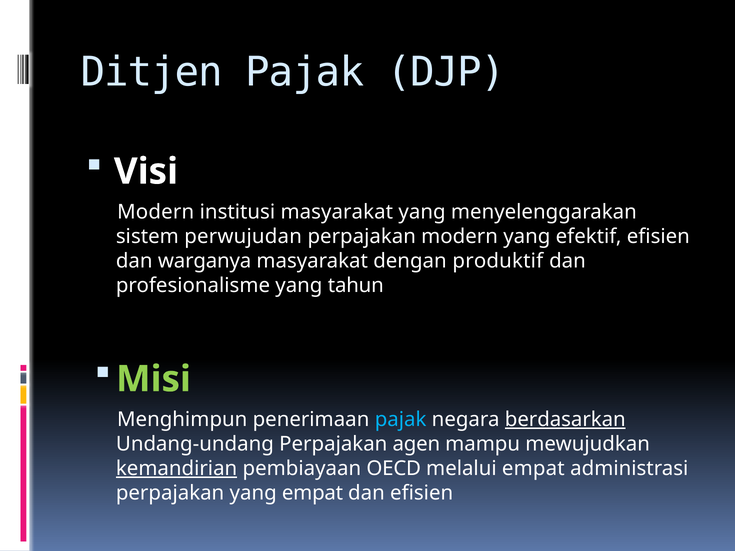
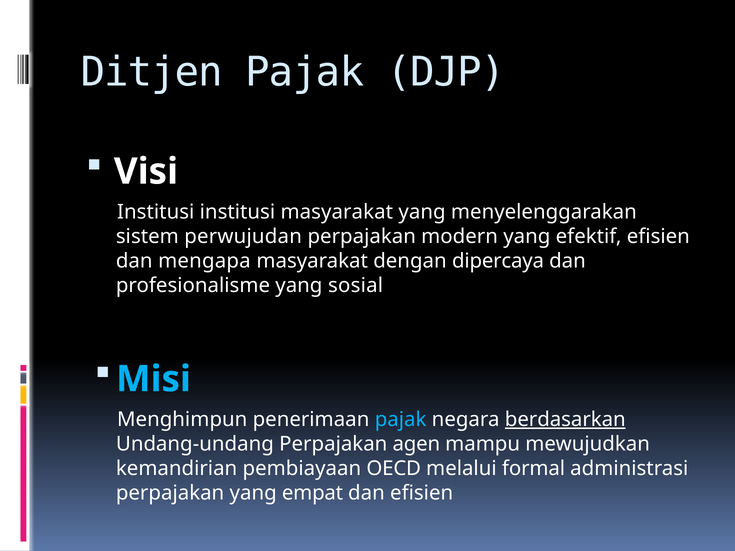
Modern at (156, 212): Modern -> Institusi
warganya: warganya -> mengapa
produktif: produktif -> dipercaya
tahun: tahun -> sosial
Misi colour: light green -> light blue
kemandirian underline: present -> none
melalui empat: empat -> formal
